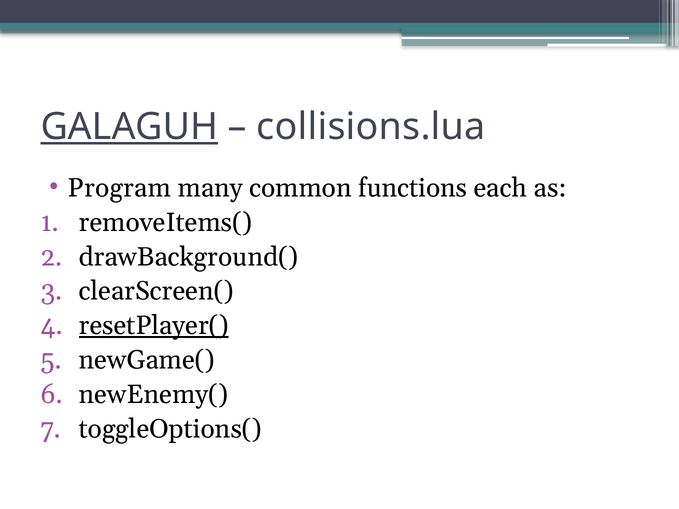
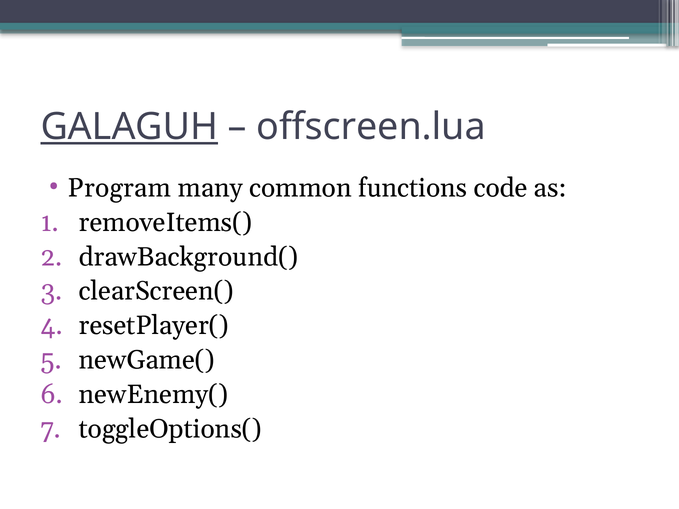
collisions.lua: collisions.lua -> offscreen.lua
each: each -> code
resetPlayer( underline: present -> none
